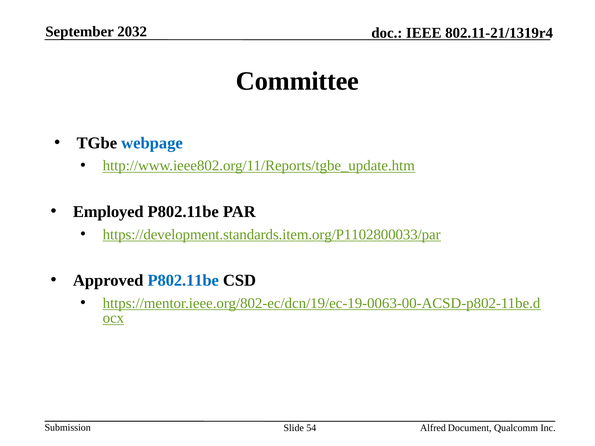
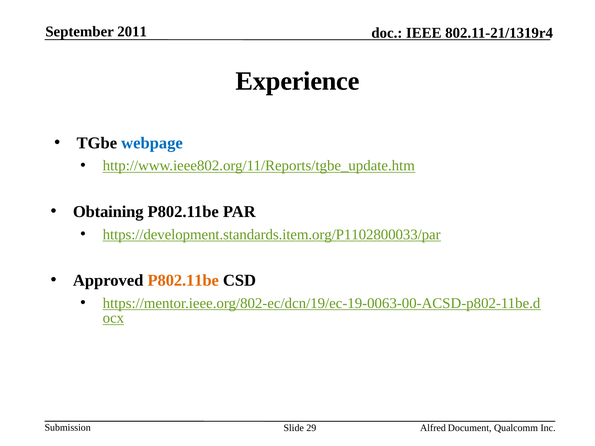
2032: 2032 -> 2011
Committee: Committee -> Experience
Employed: Employed -> Obtaining
P802.11be at (183, 280) colour: blue -> orange
54: 54 -> 29
